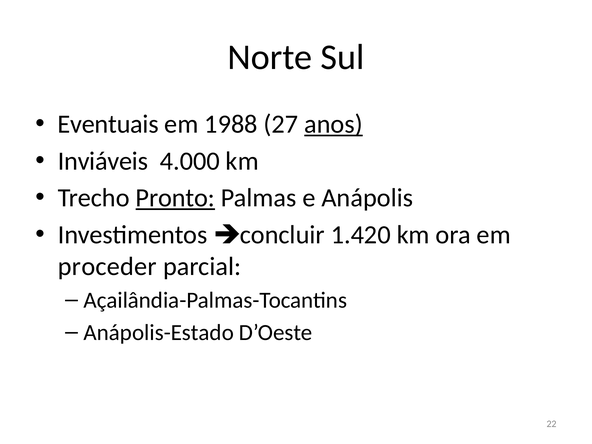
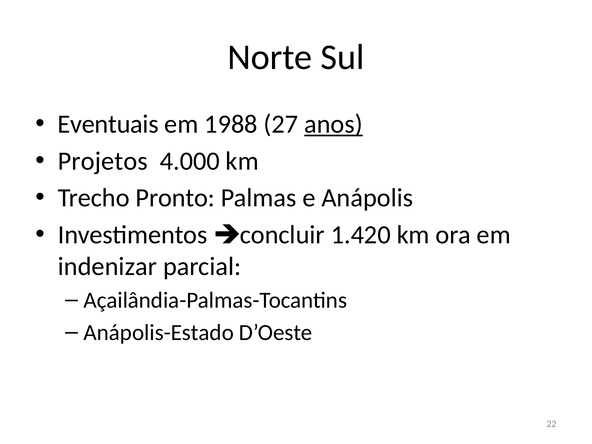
Inviáveis: Inviáveis -> Projetos
Pronto underline: present -> none
proceder: proceder -> indenizar
